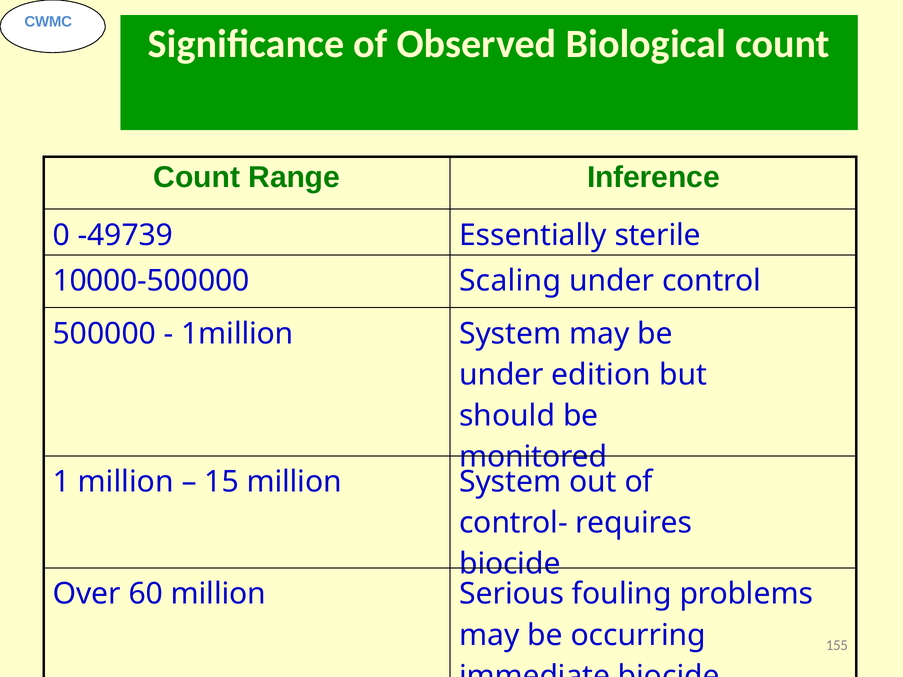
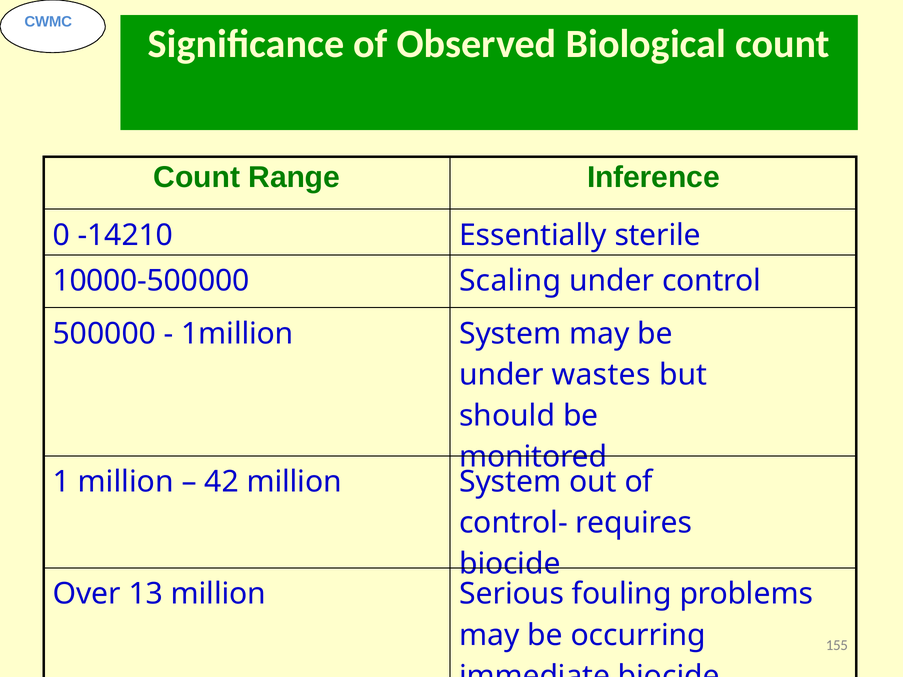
-49739: -49739 -> -14210
edition: edition -> wastes
15: 15 -> 42
60: 60 -> 13
